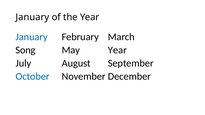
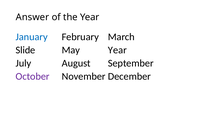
January at (32, 17): January -> Answer
Song: Song -> Slide
October colour: blue -> purple
